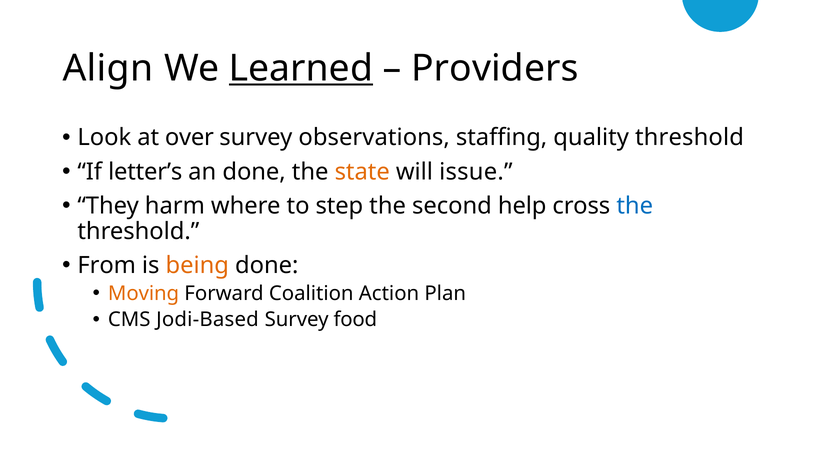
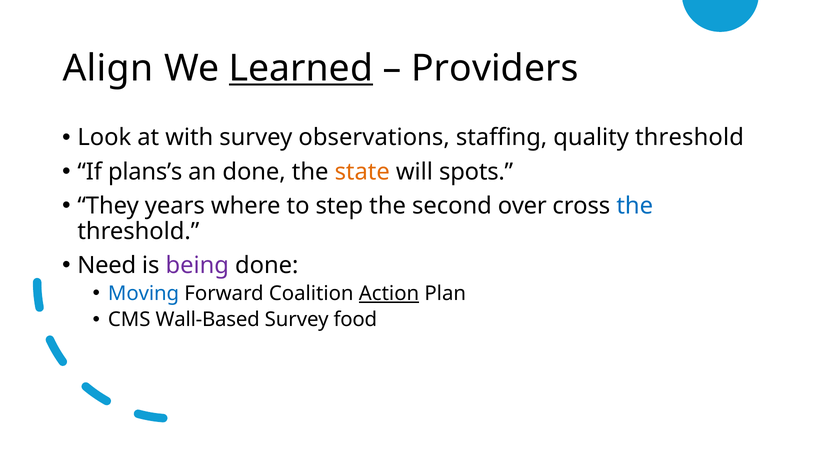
over: over -> with
letter’s: letter’s -> plans’s
issue: issue -> spots
harm: harm -> years
help: help -> over
From: From -> Need
being colour: orange -> purple
Moving colour: orange -> blue
Action underline: none -> present
Jodi-Based: Jodi-Based -> Wall-Based
